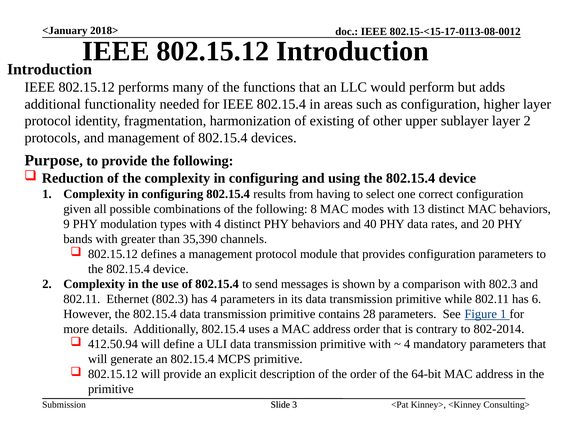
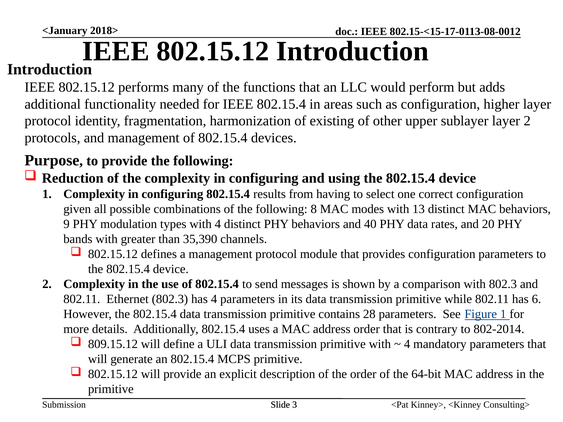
412.50.94: 412.50.94 -> 809.15.12
